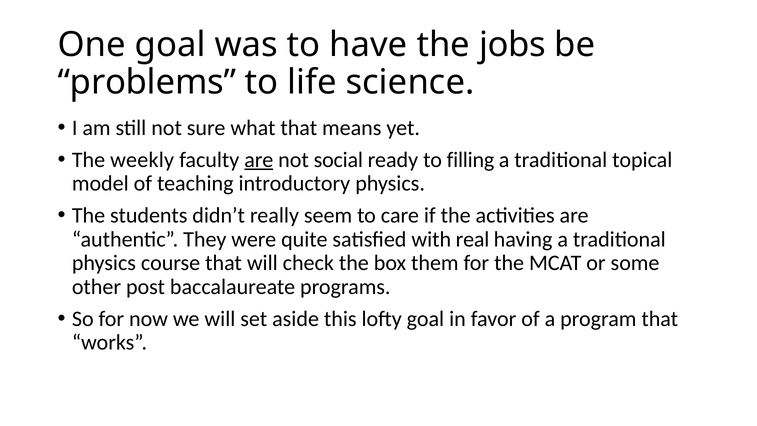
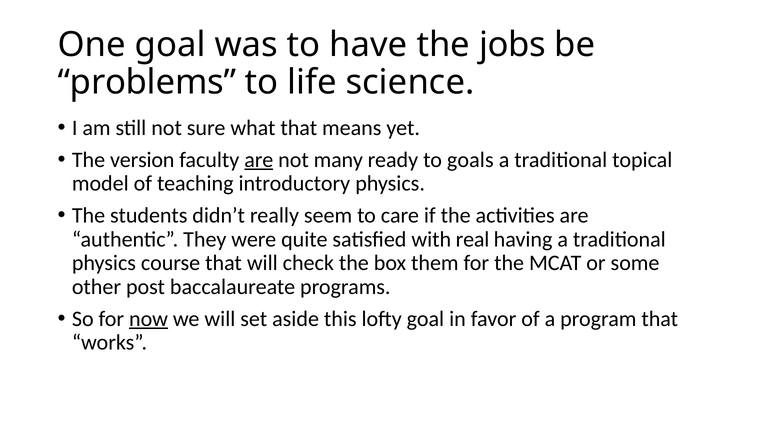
weekly: weekly -> version
social: social -> many
filling: filling -> goals
now underline: none -> present
